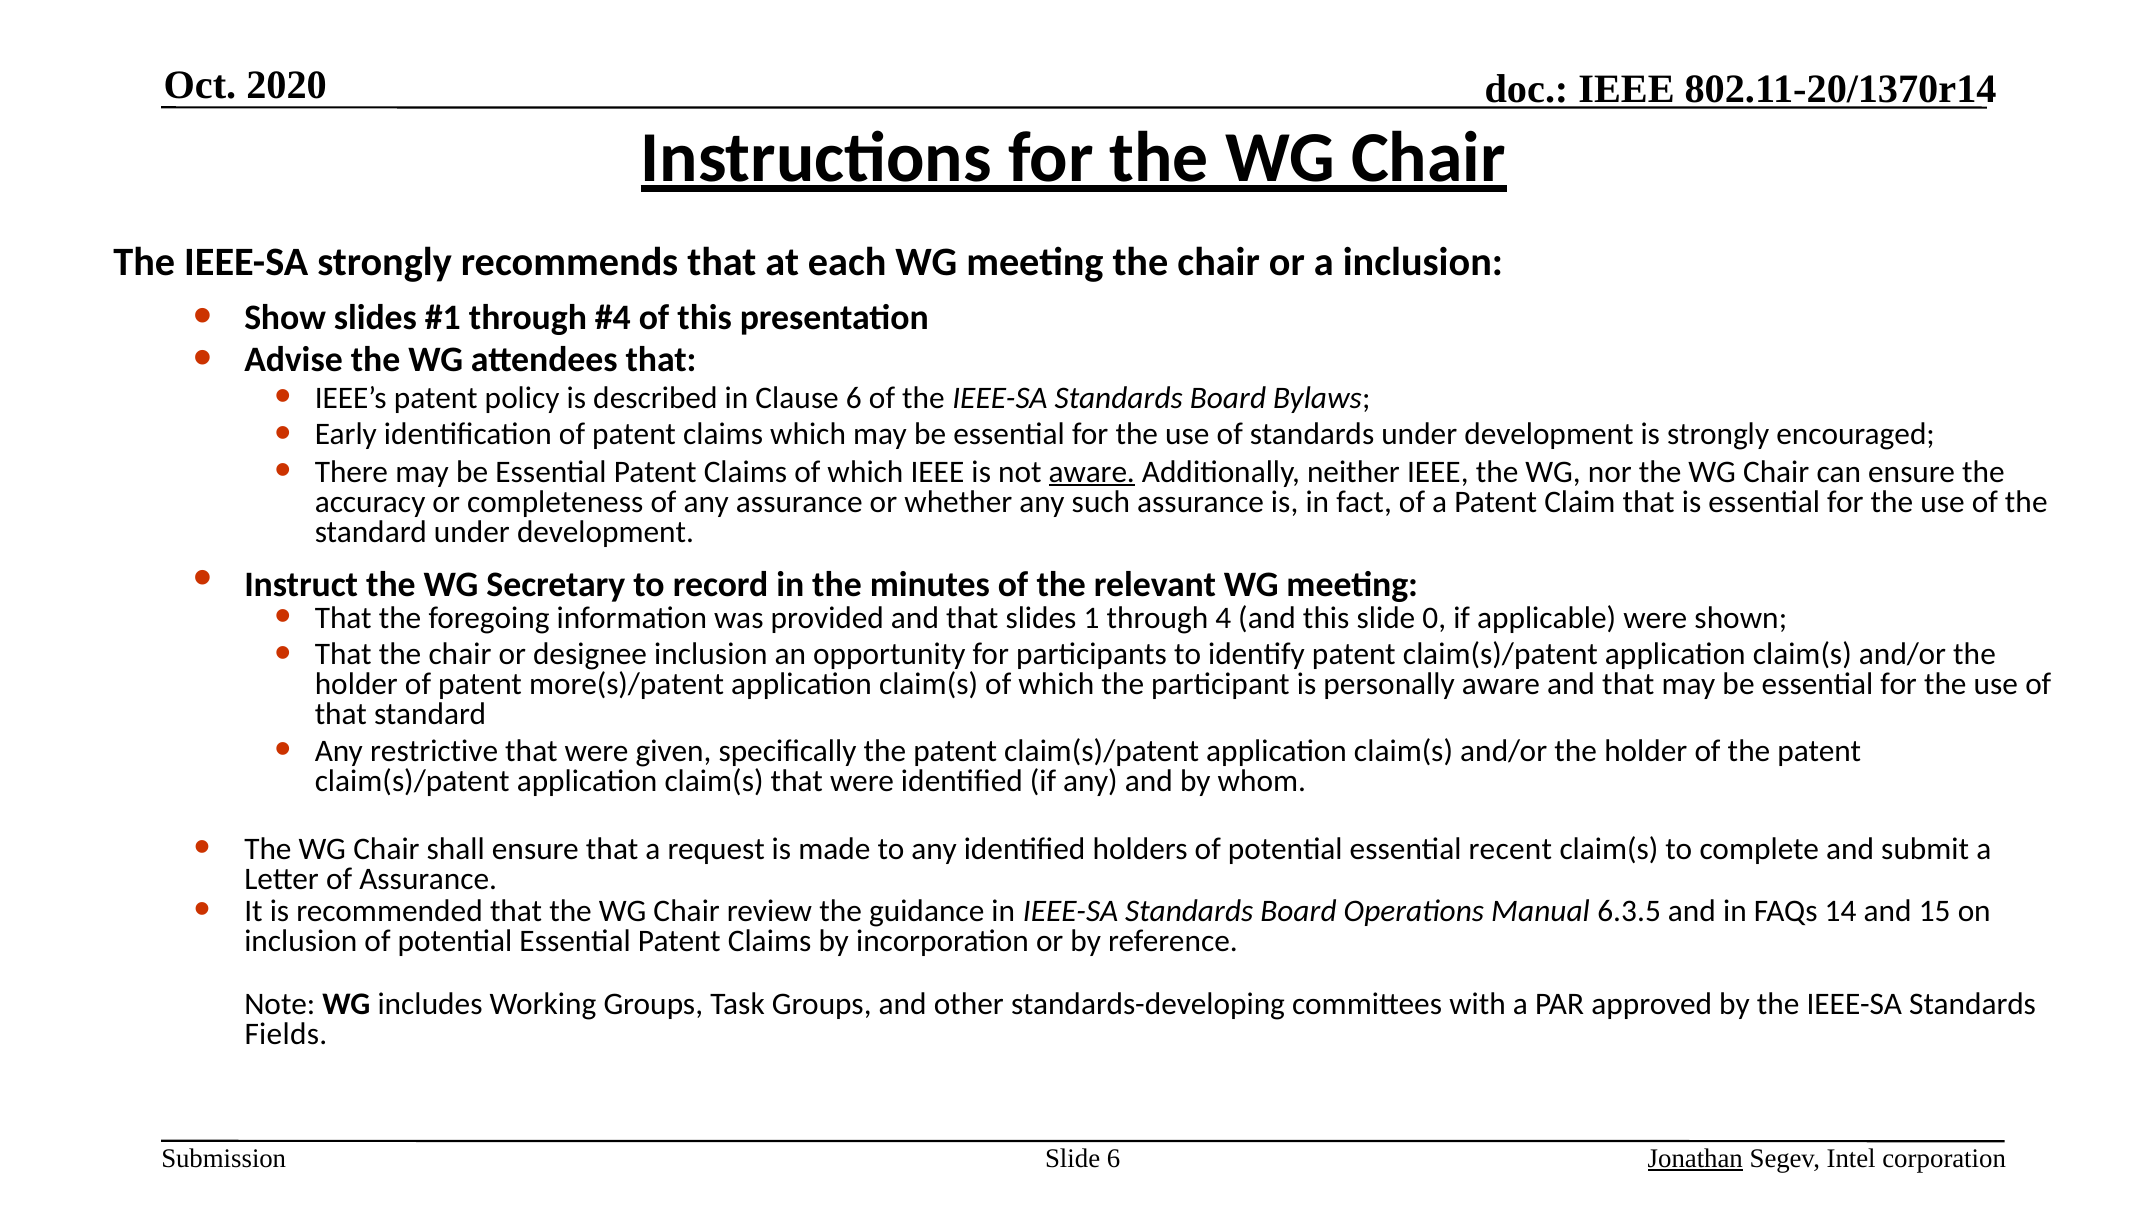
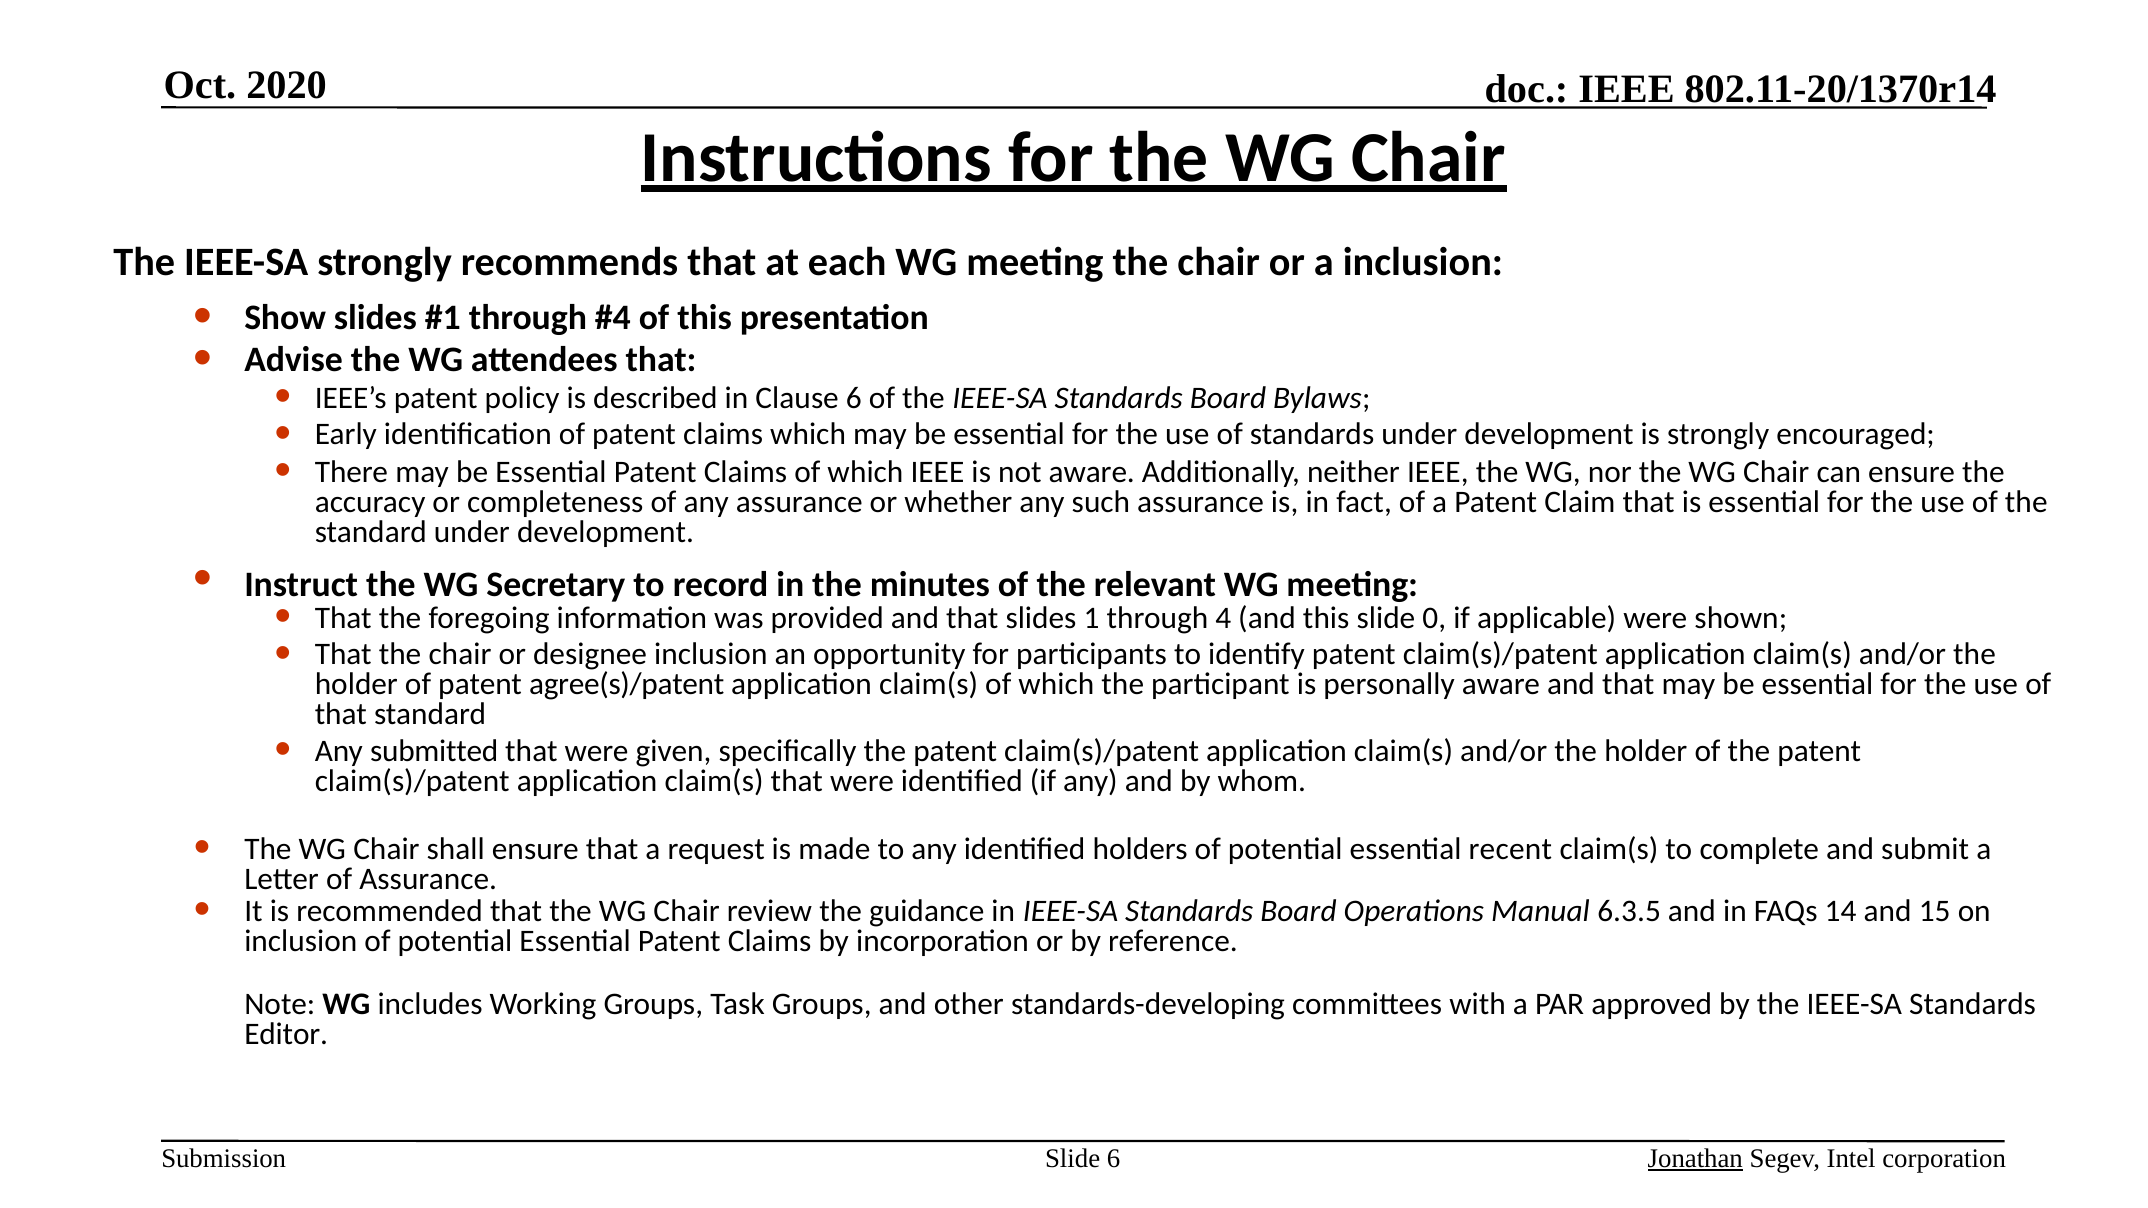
aware at (1092, 472) underline: present -> none
more(s)/patent: more(s)/patent -> agree(s)/patent
restrictive: restrictive -> submitted
Fields: Fields -> Editor
